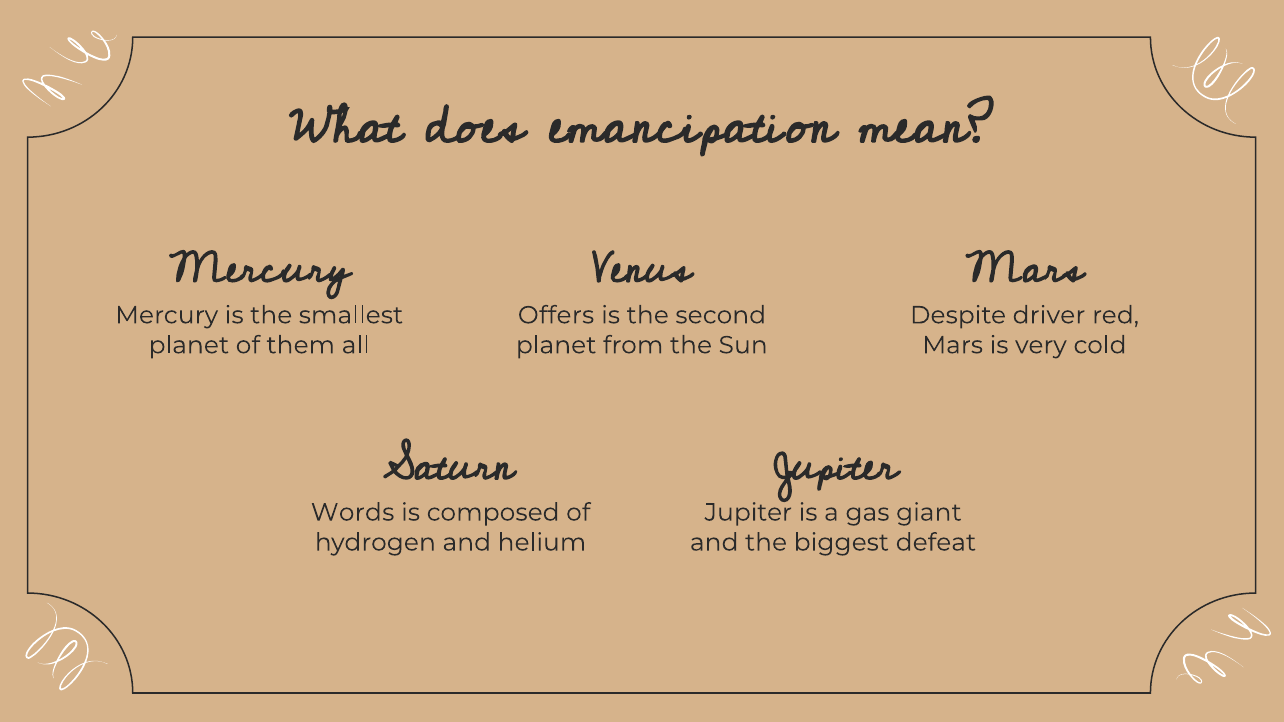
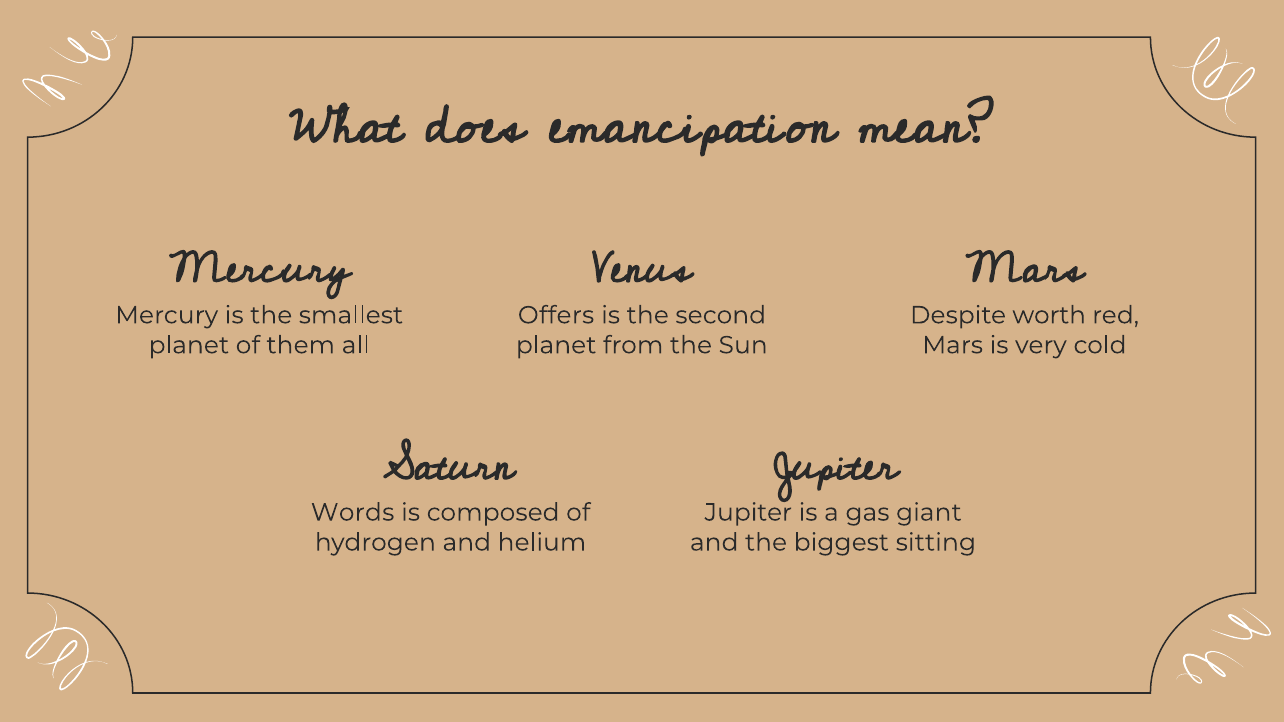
driver: driver -> worth
defeat: defeat -> sitting
